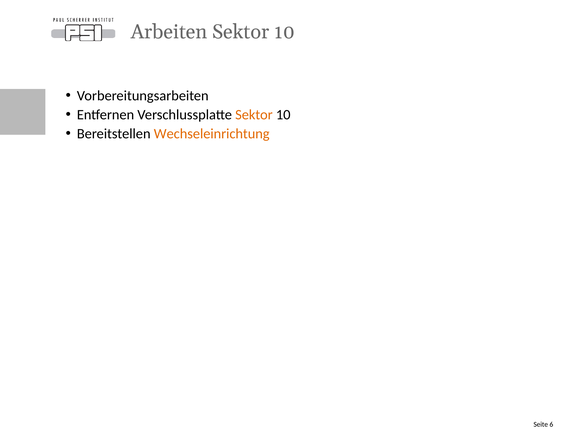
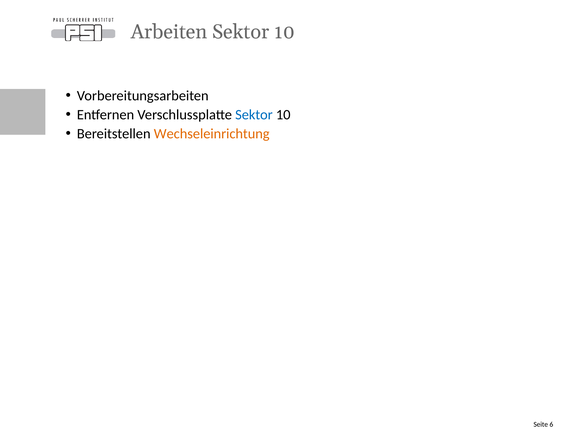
Sektor at (254, 115) colour: orange -> blue
